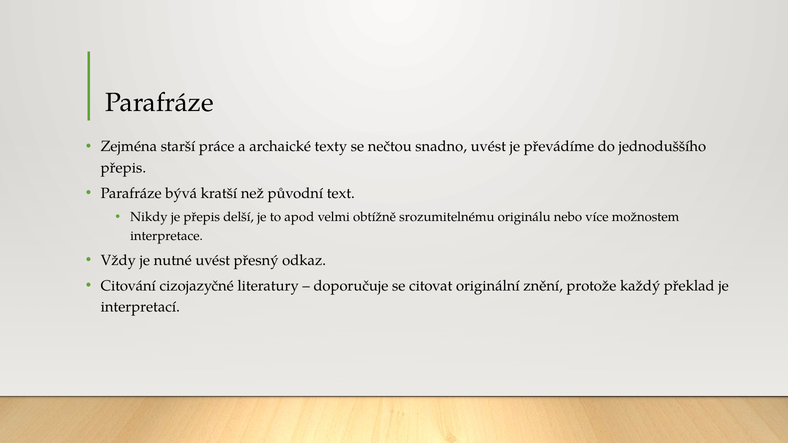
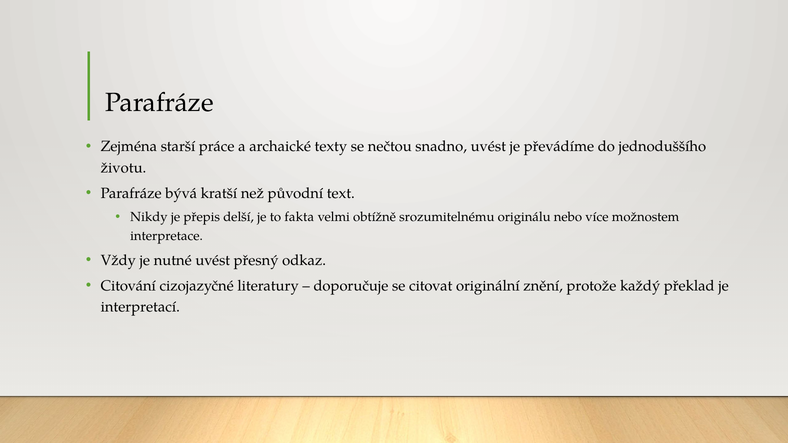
přepis at (123, 168): přepis -> životu
apod: apod -> fakta
